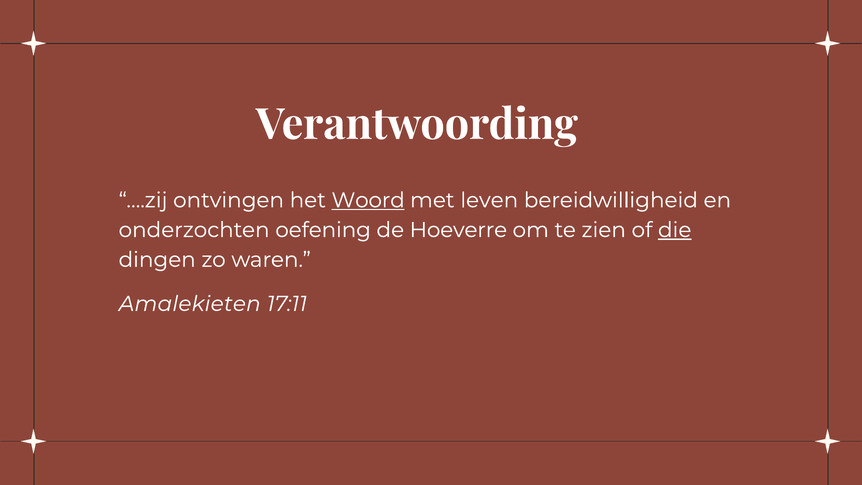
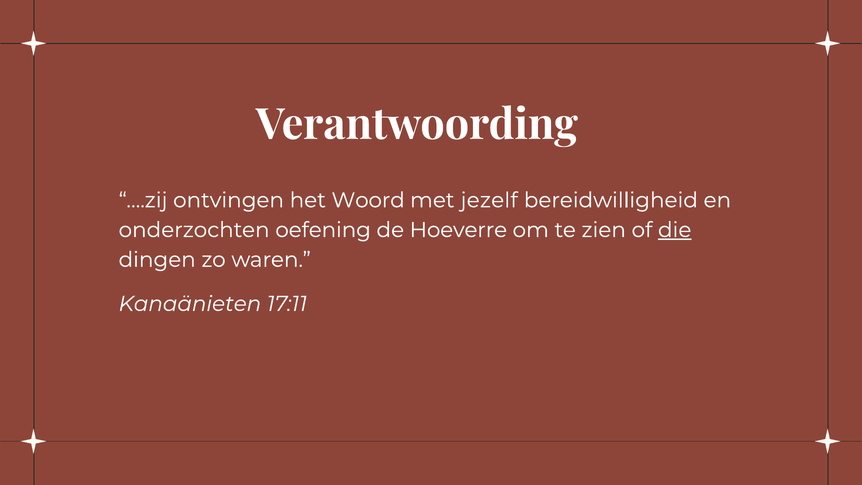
Woord underline: present -> none
leven: leven -> jezelf
Amalekieten: Amalekieten -> Kanaänieten
